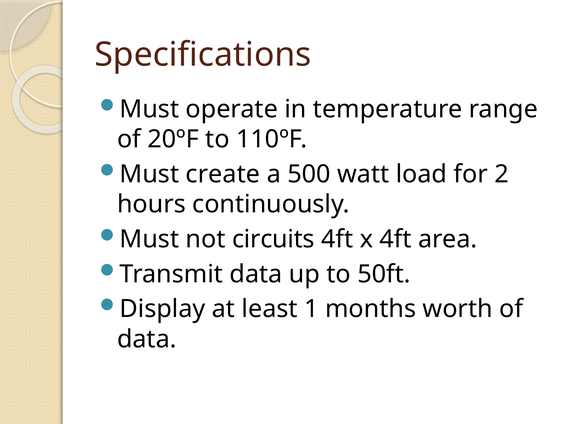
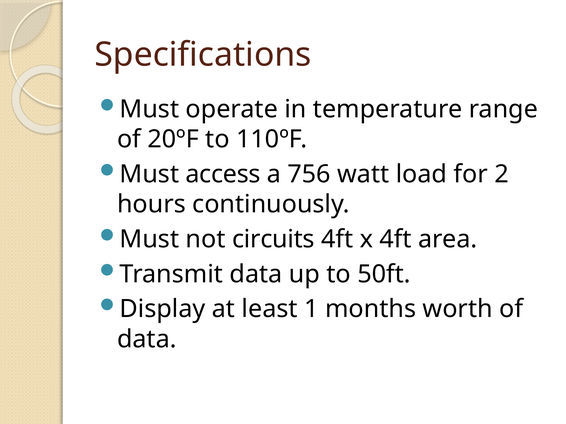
create: create -> access
500: 500 -> 756
